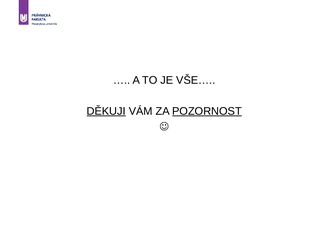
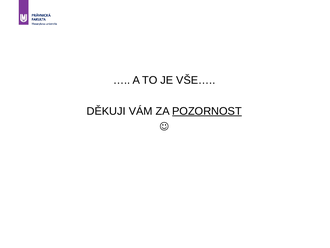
DĚKUJI underline: present -> none
